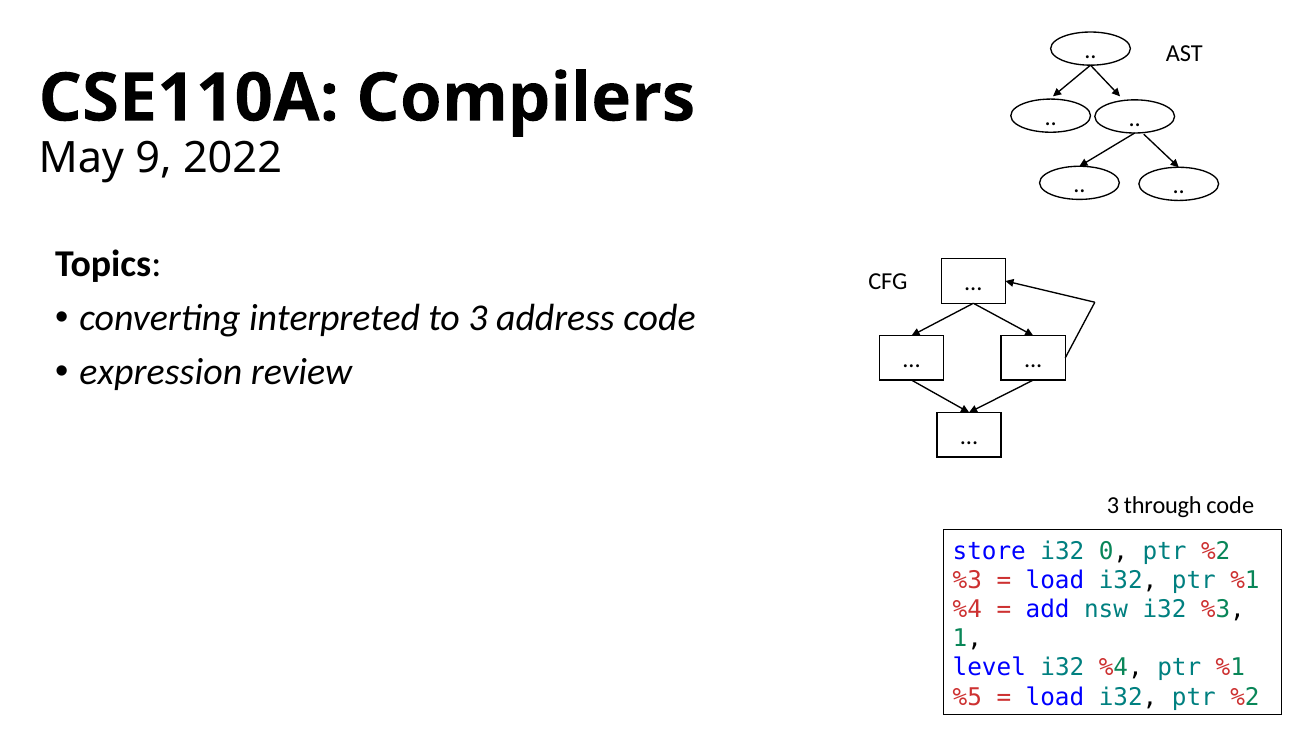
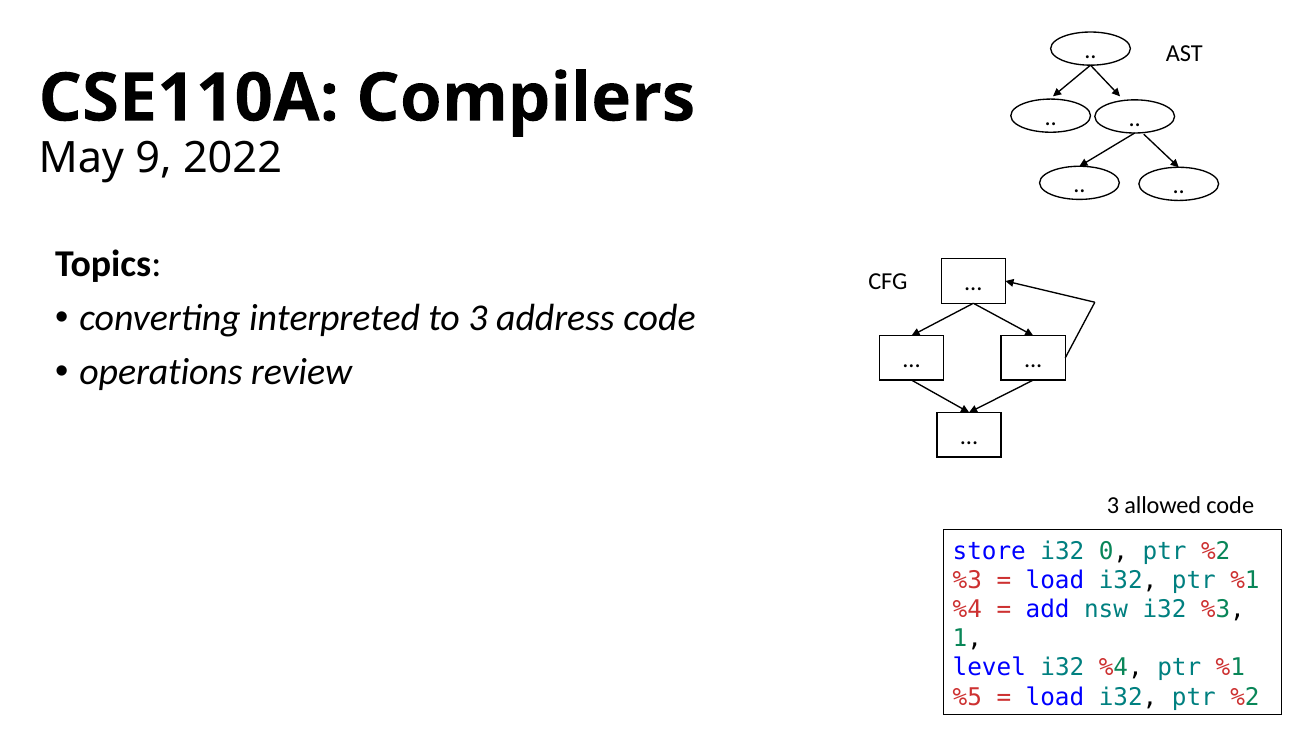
expression: expression -> operations
through: through -> allowed
